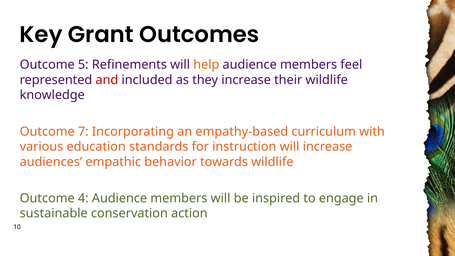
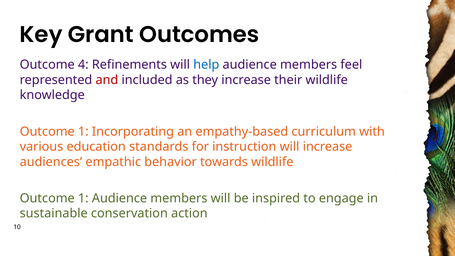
5: 5 -> 4
help colour: orange -> blue
7 at (83, 132): 7 -> 1
4 at (83, 198): 4 -> 1
